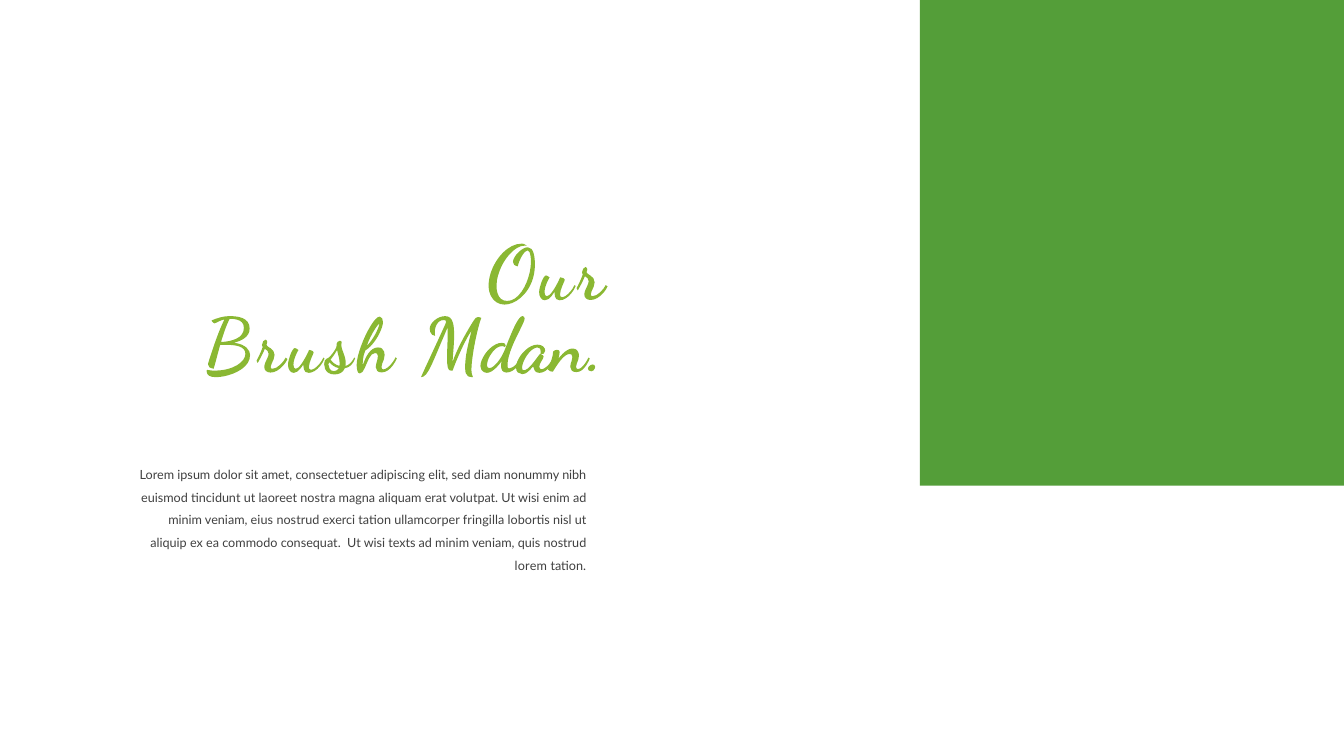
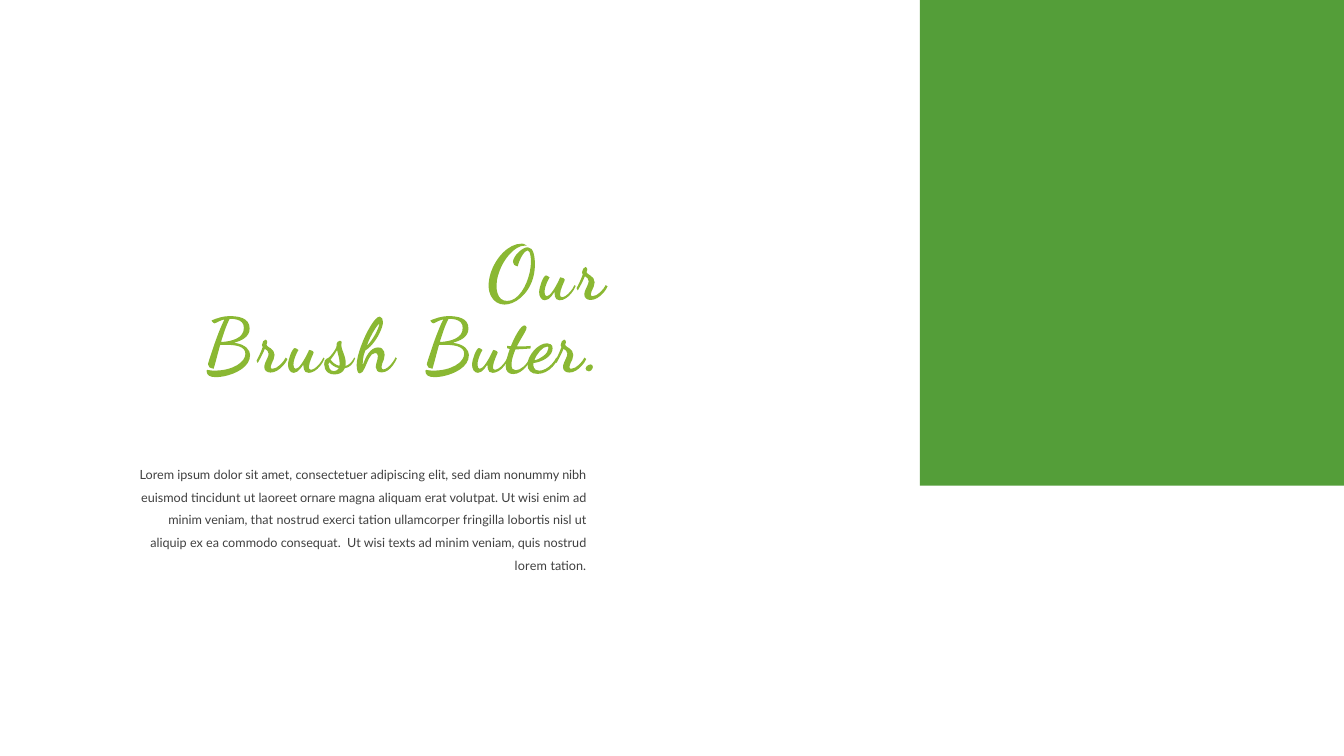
Mdan: Mdan -> Buter
nostra: nostra -> ornare
eius: eius -> that
